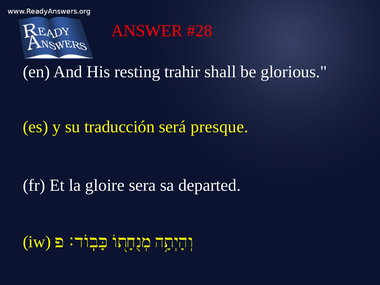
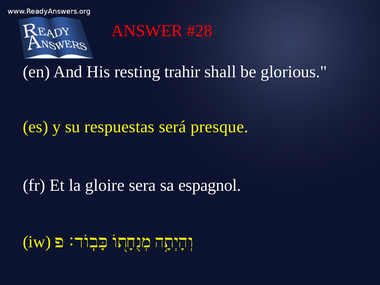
traducción: traducción -> respuestas
departed: departed -> espagnol
